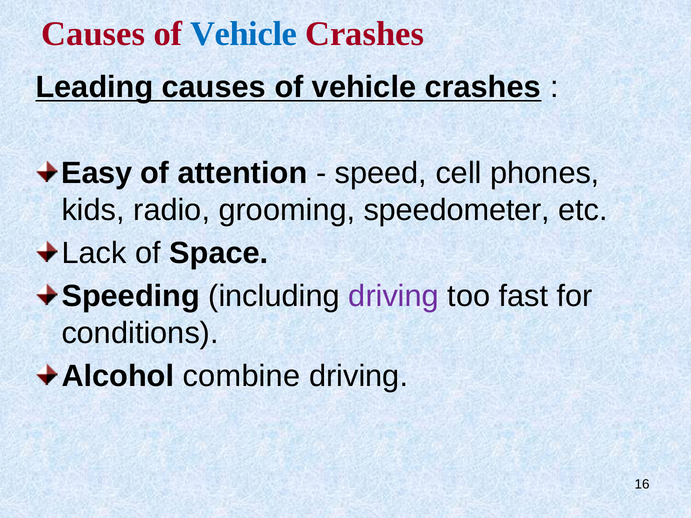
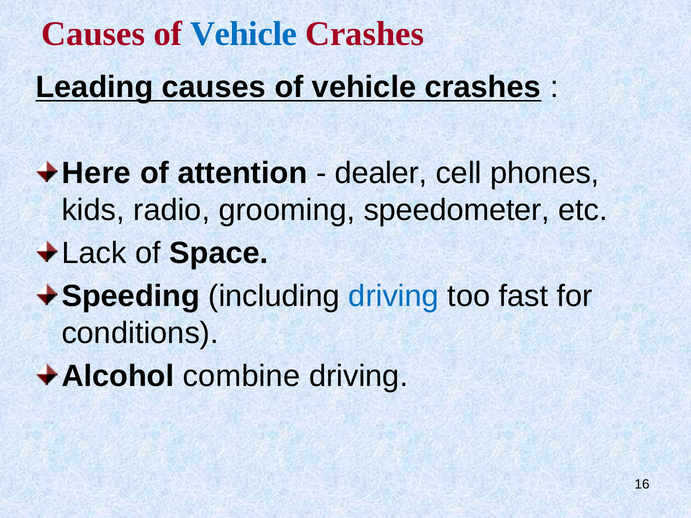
Easy: Easy -> Here
speed: speed -> dealer
driving at (394, 296) colour: purple -> blue
